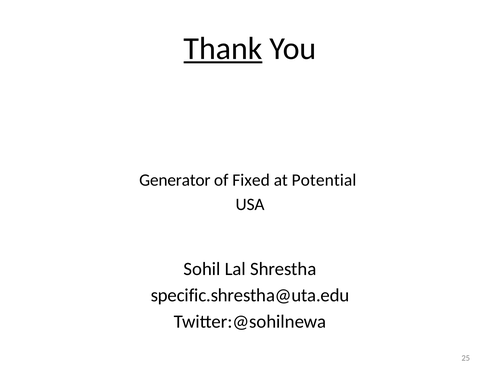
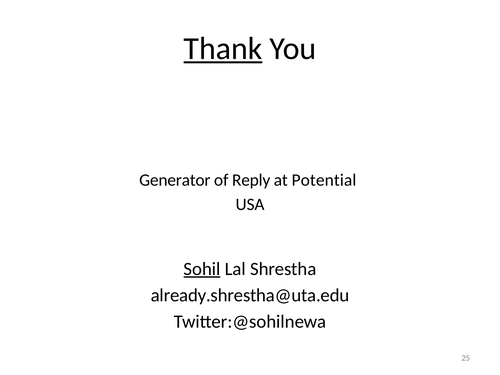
Fixed: Fixed -> Reply
Sohil underline: none -> present
specific.shrestha@uta.edu: specific.shrestha@uta.edu -> already.shrestha@uta.edu
